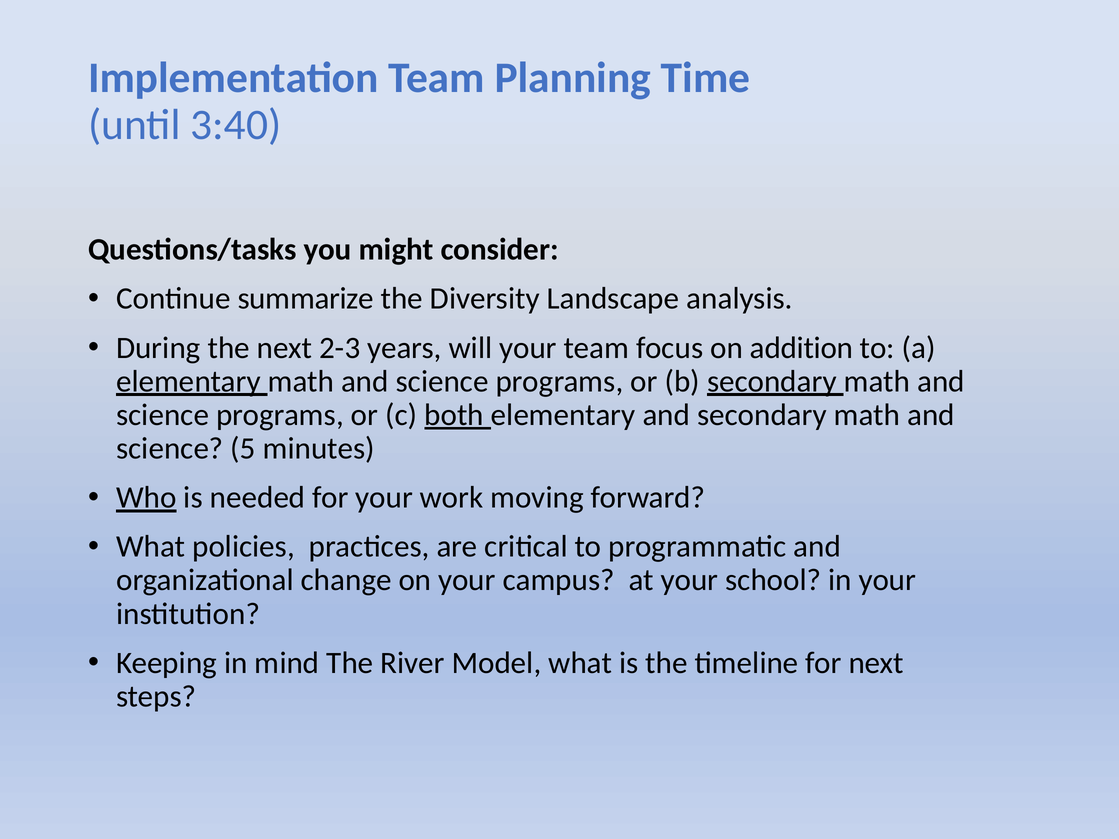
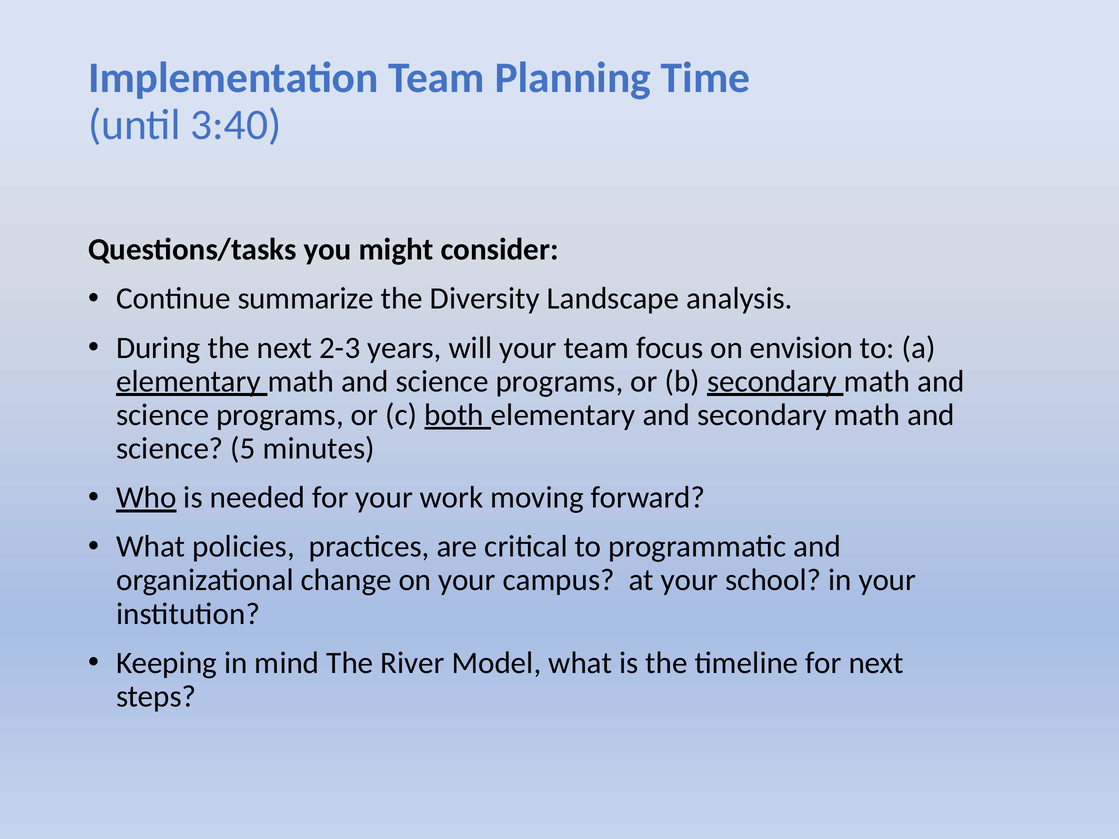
addition: addition -> envision
